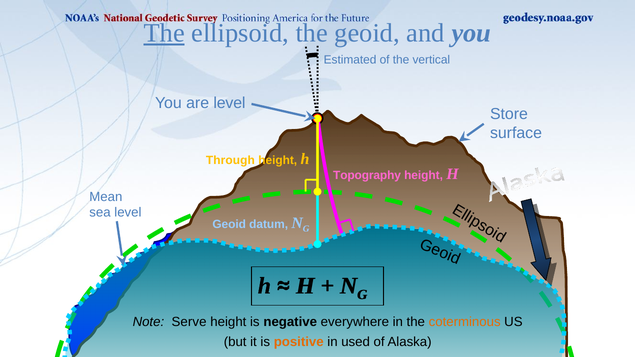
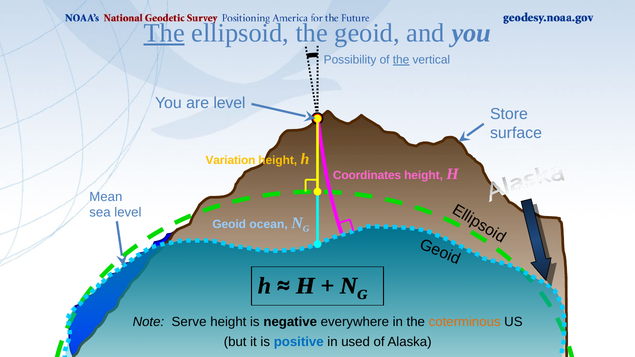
Estimated: Estimated -> Possibility
the at (401, 60) underline: none -> present
Through: Through -> Variation
Topography: Topography -> Coordinates
datum: datum -> ocean
positive colour: orange -> blue
